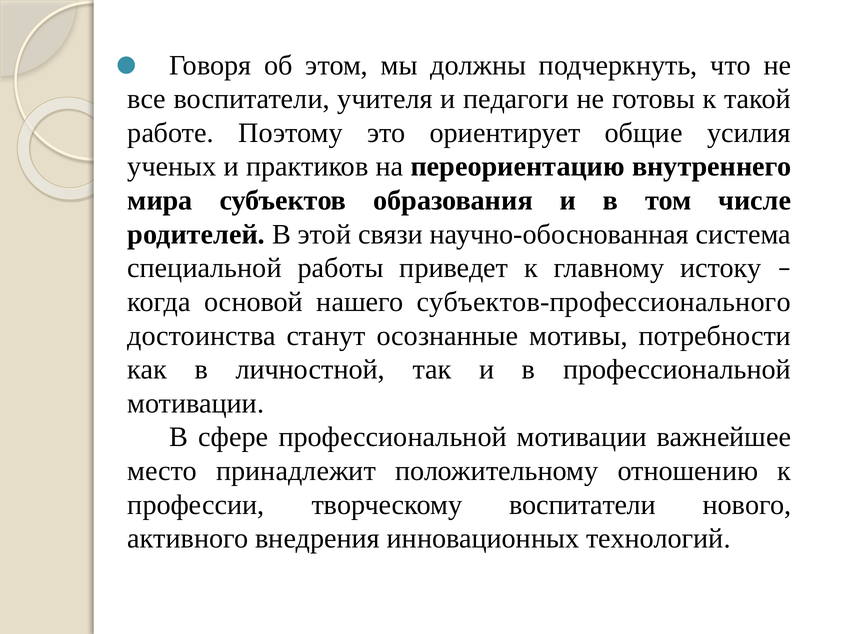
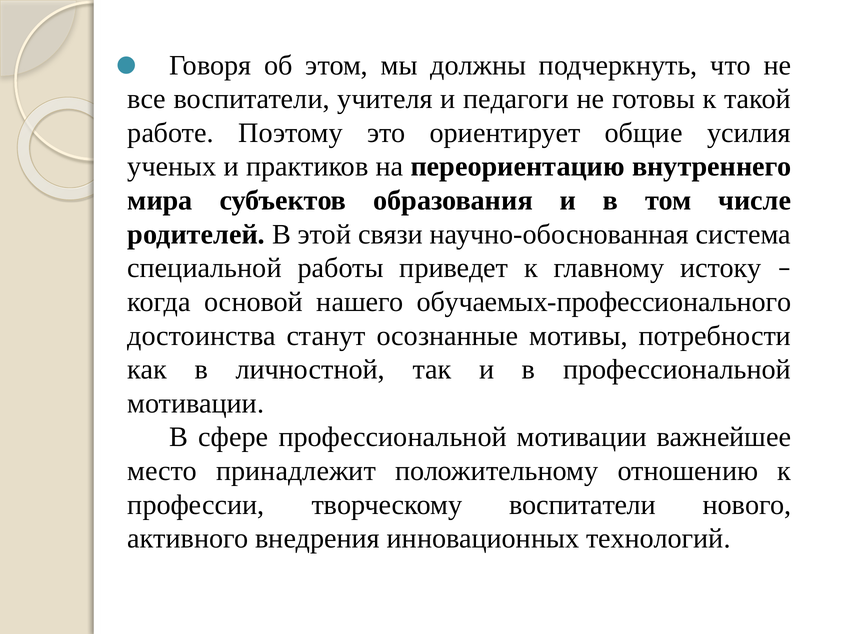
субъектов-профессионального: субъектов-профессионального -> обучаемых-профессионального
